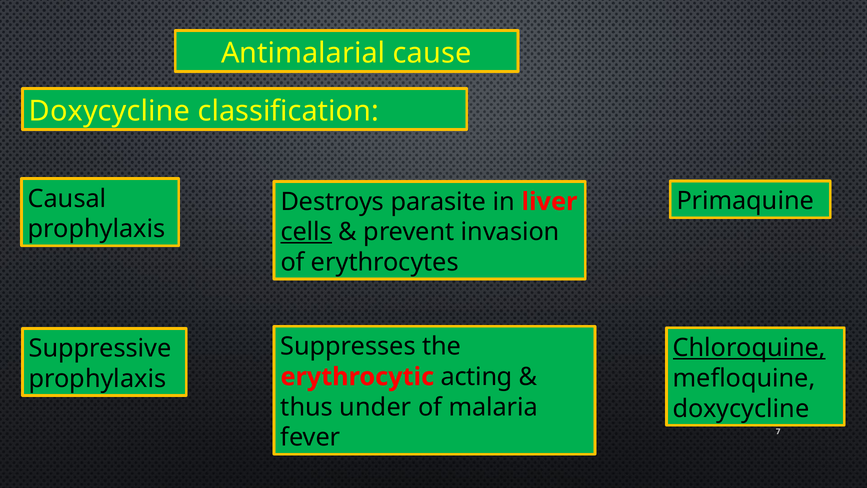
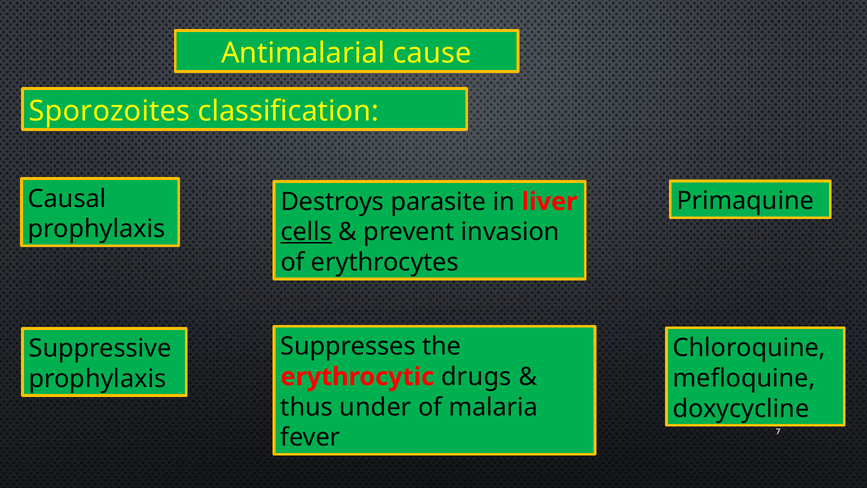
Doxycycline at (110, 111): Doxycycline -> Sporozoites
Chloroquine underline: present -> none
acting: acting -> drugs
